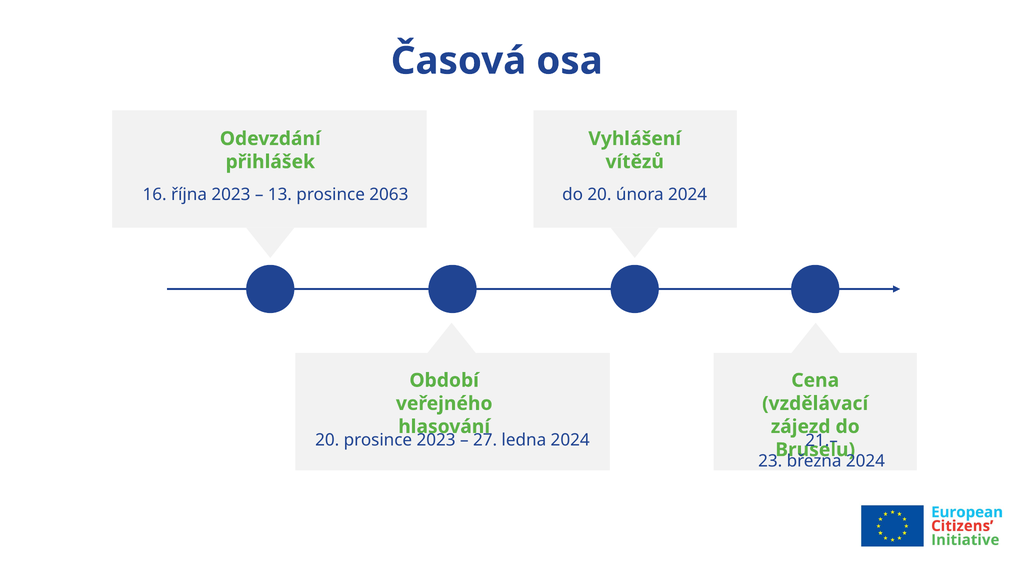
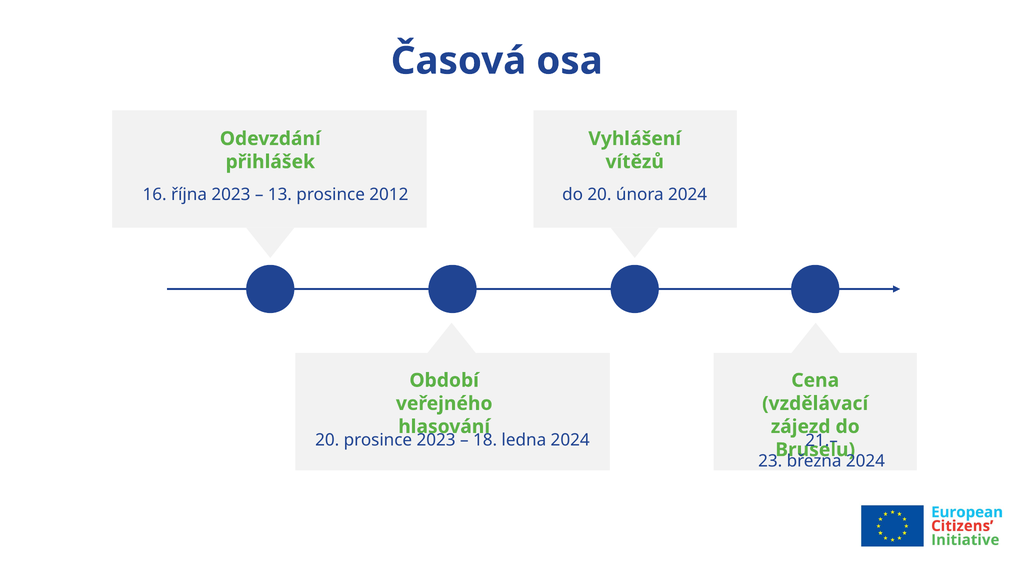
2063: 2063 -> 2012
27: 27 -> 18
